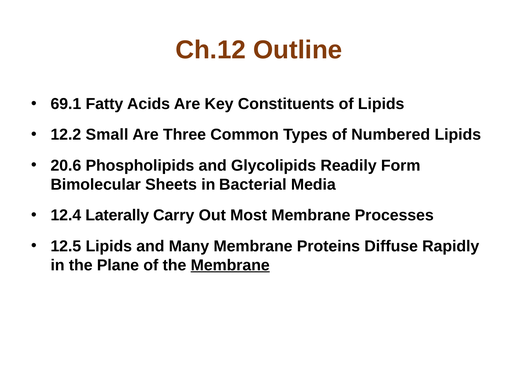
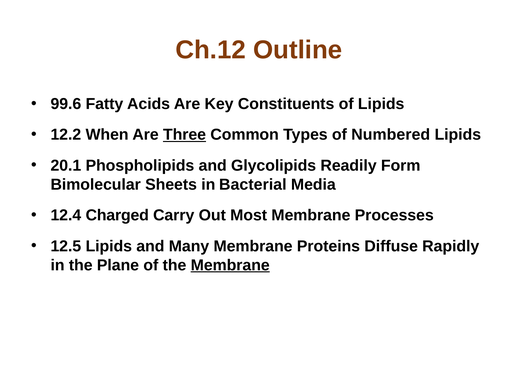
69.1: 69.1 -> 99.6
Small: Small -> When
Three underline: none -> present
20.6: 20.6 -> 20.1
Laterally: Laterally -> Charged
